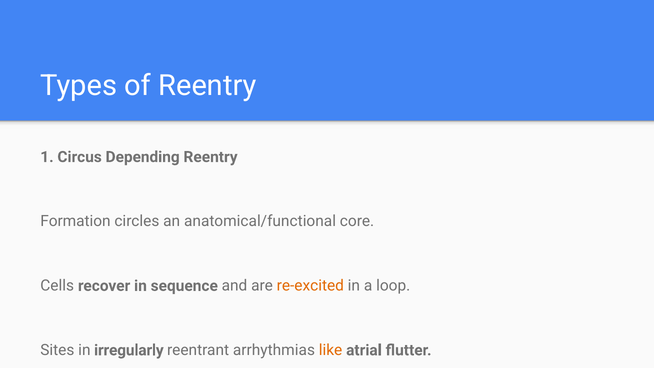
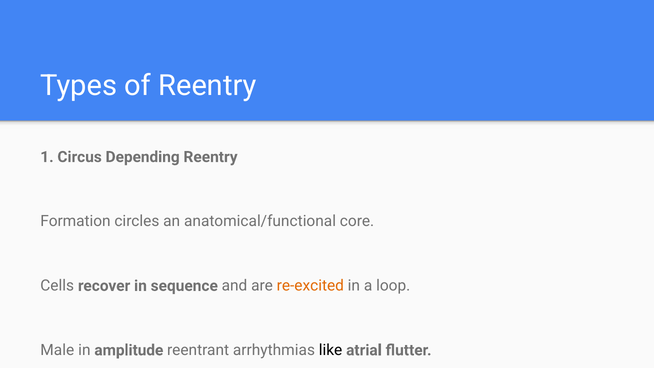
Sites: Sites -> Male
irregularly: irregularly -> amplitude
like colour: orange -> black
